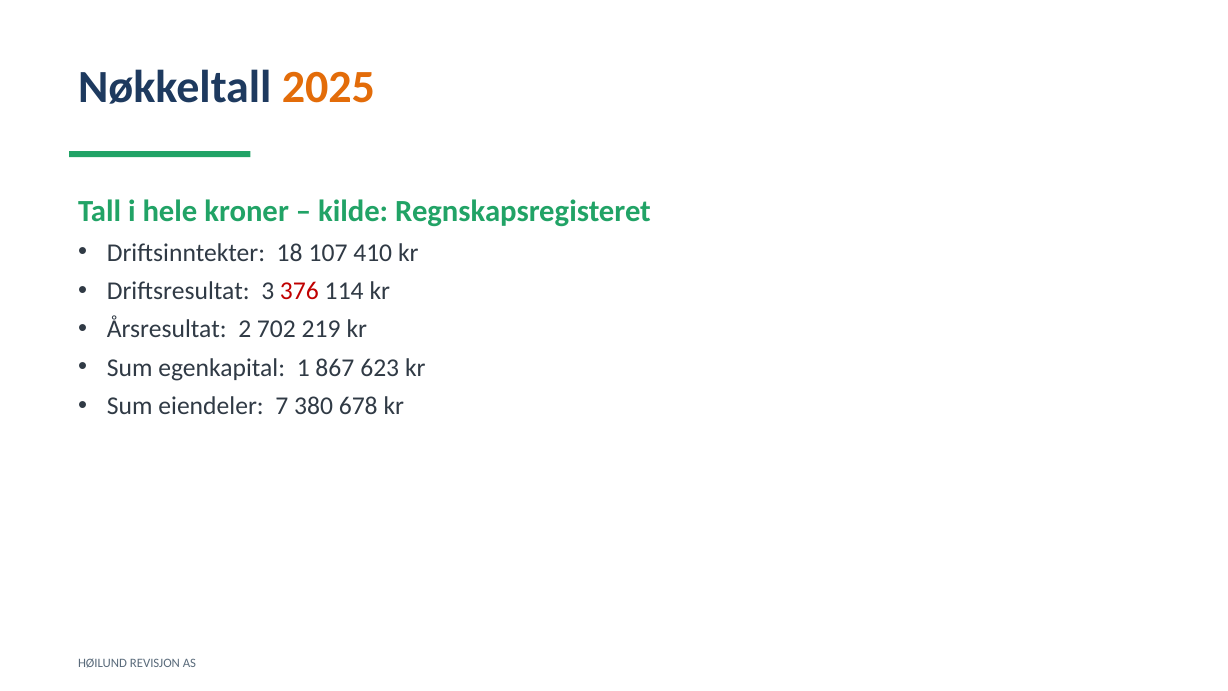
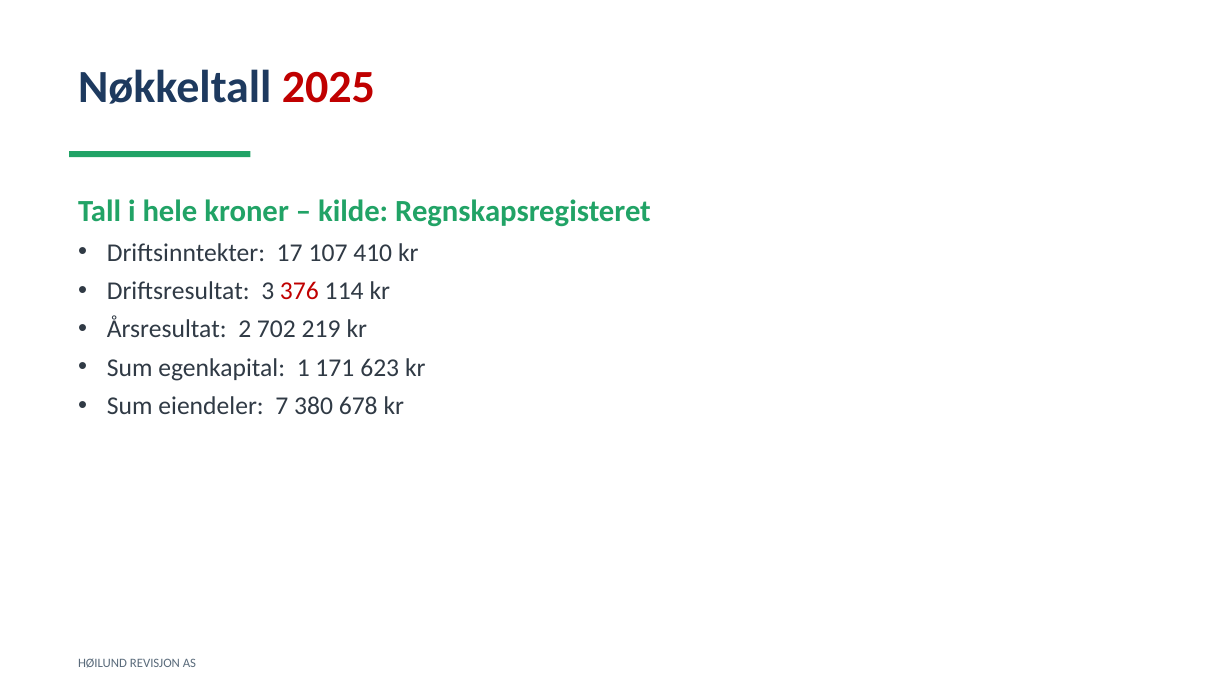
2025 colour: orange -> red
18: 18 -> 17
867: 867 -> 171
